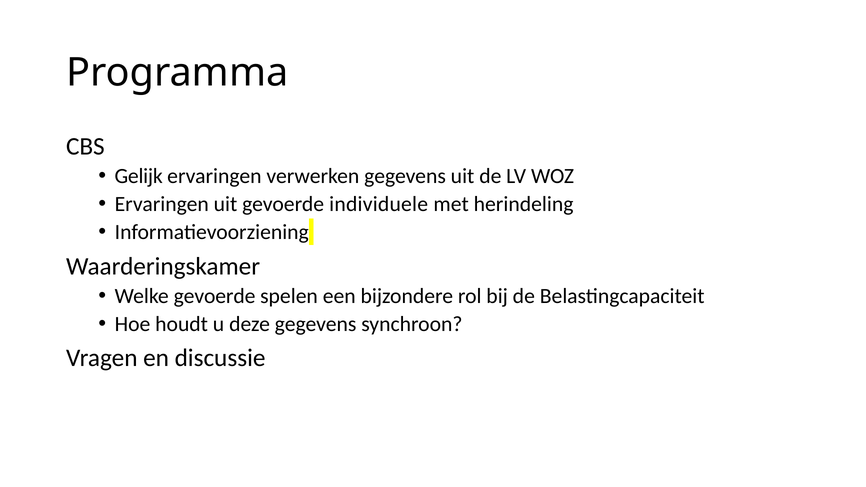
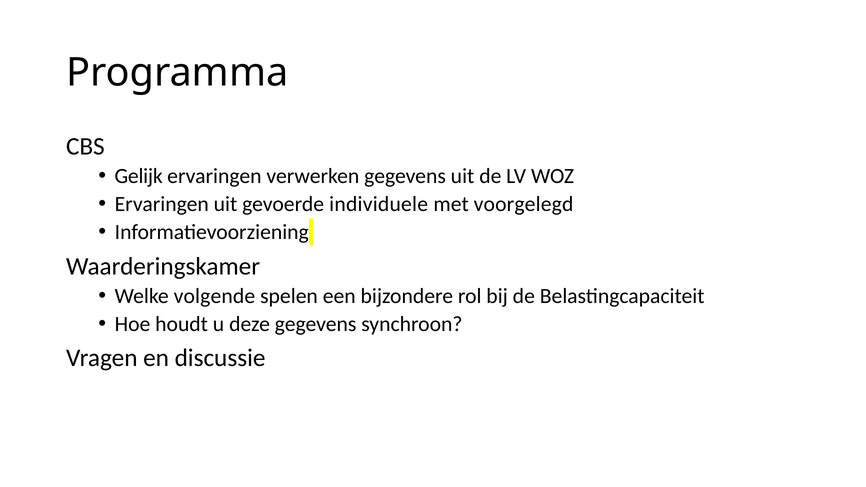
herindeling: herindeling -> voorgelegd
Welke gevoerde: gevoerde -> volgende
